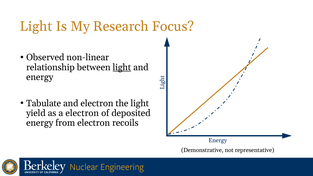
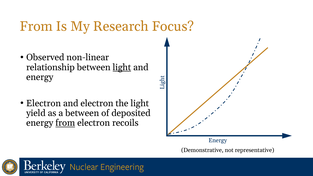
Light at (36, 26): Light -> From
Tabulate at (44, 103): Tabulate -> Electron
a electron: electron -> between
from at (65, 123) underline: none -> present
